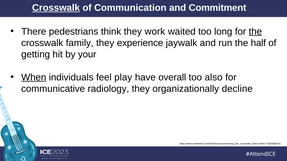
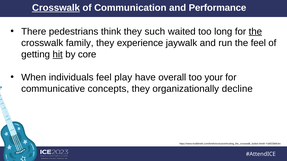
Commitment: Commitment -> Performance
work: work -> such
the half: half -> feel
hit underline: none -> present
your: your -> core
When underline: present -> none
also: also -> your
radiology: radiology -> concepts
